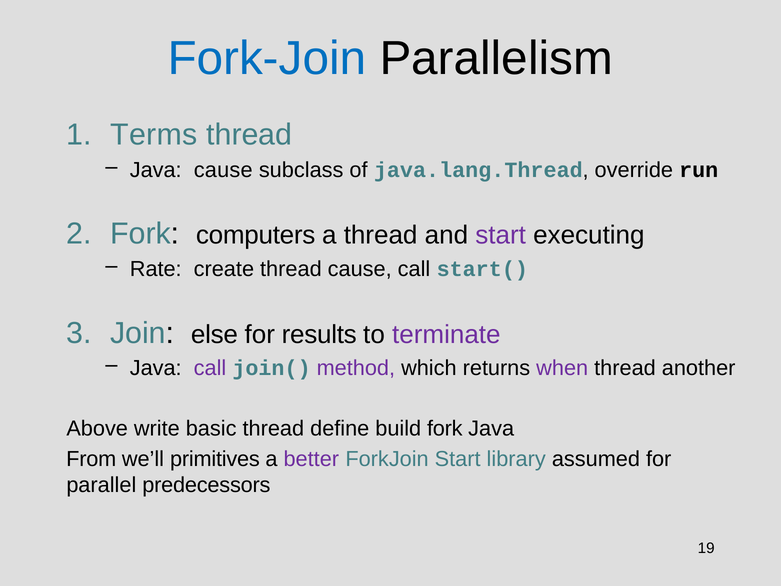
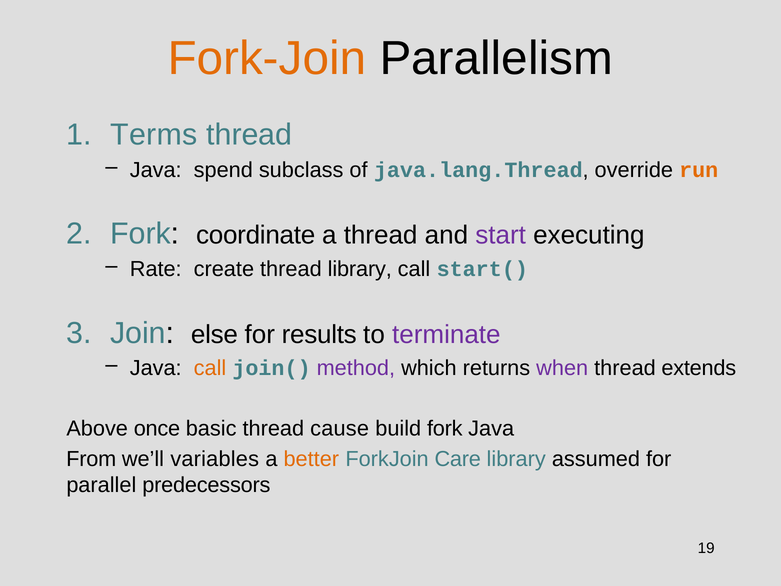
Fork-Join colour: blue -> orange
Java cause: cause -> spend
run colour: black -> orange
computers: computers -> coordinate
thread cause: cause -> library
call at (210, 368) colour: purple -> orange
another: another -> extends
write: write -> once
define: define -> cause
primitives: primitives -> variables
better colour: purple -> orange
ForkJoin Start: Start -> Care
